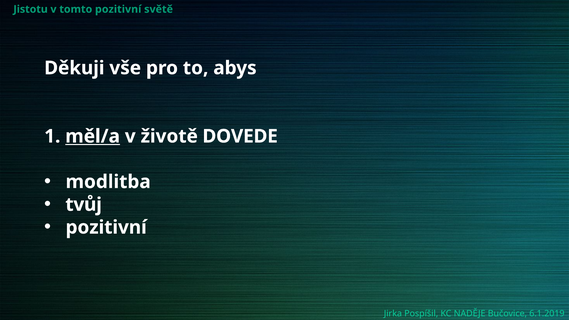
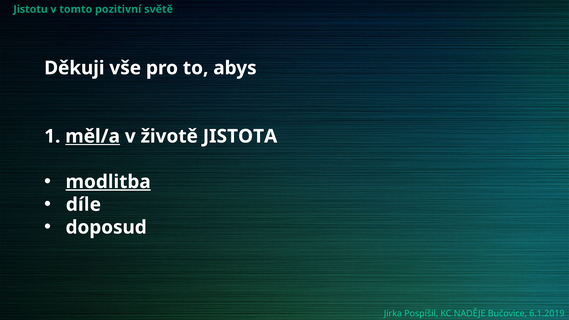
DOVEDE: DOVEDE -> JISTOTA
modlitba underline: none -> present
tvůj: tvůj -> díle
pozitivní at (106, 227): pozitivní -> doposud
